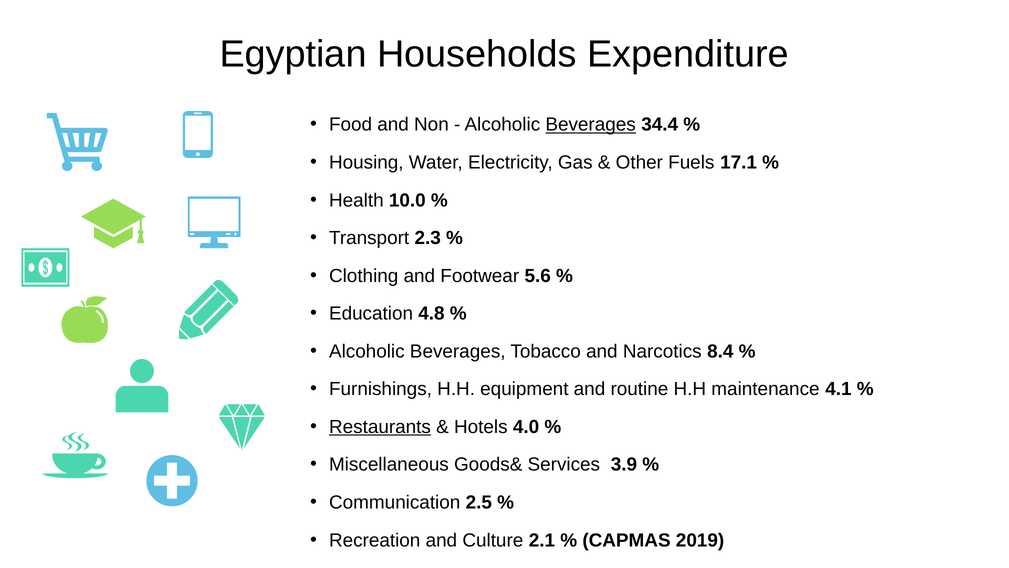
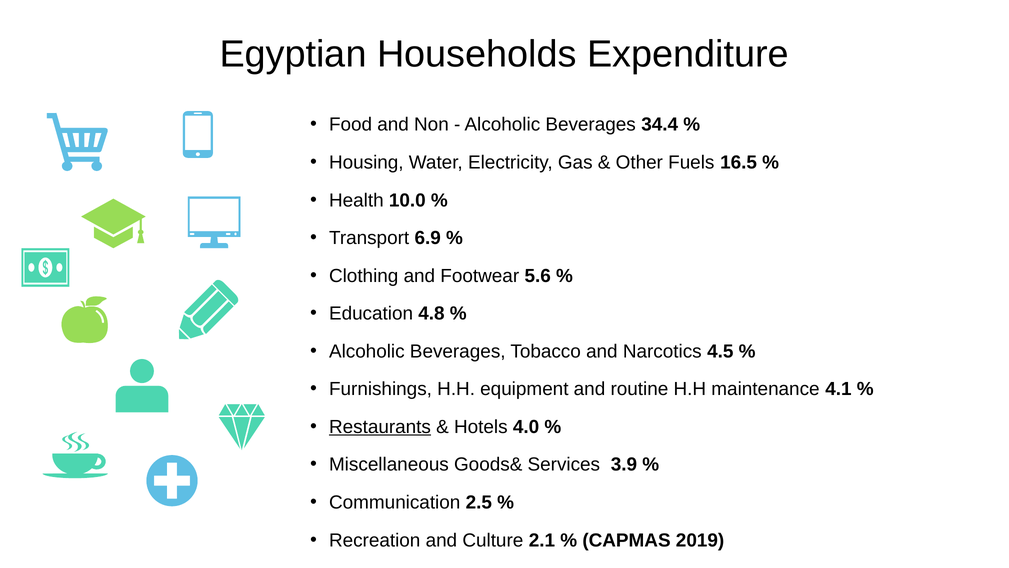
Beverages at (591, 125) underline: present -> none
17.1: 17.1 -> 16.5
2.3: 2.3 -> 6.9
8.4: 8.4 -> 4.5
